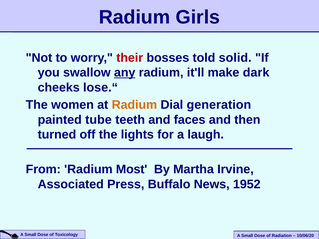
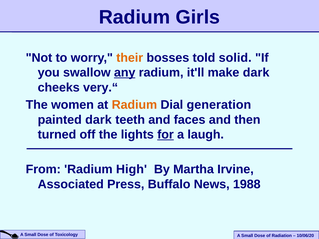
their colour: red -> orange
lose.“: lose.“ -> very.“
painted tube: tube -> dark
for underline: none -> present
Most: Most -> High
1952: 1952 -> 1988
